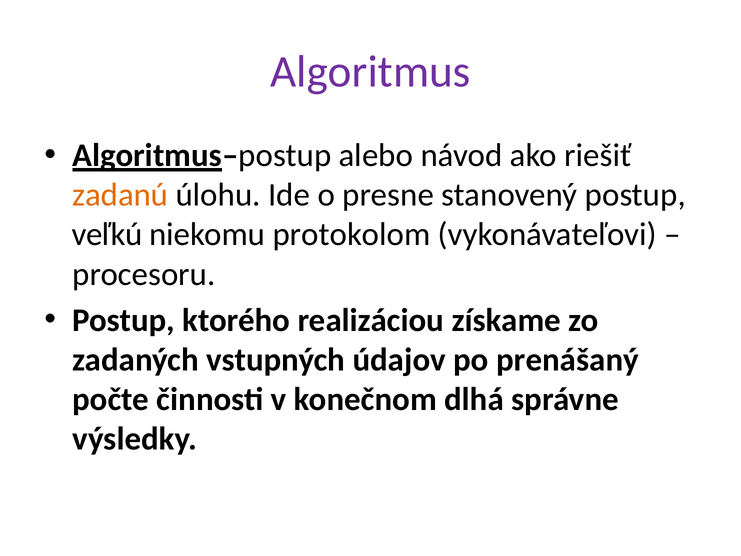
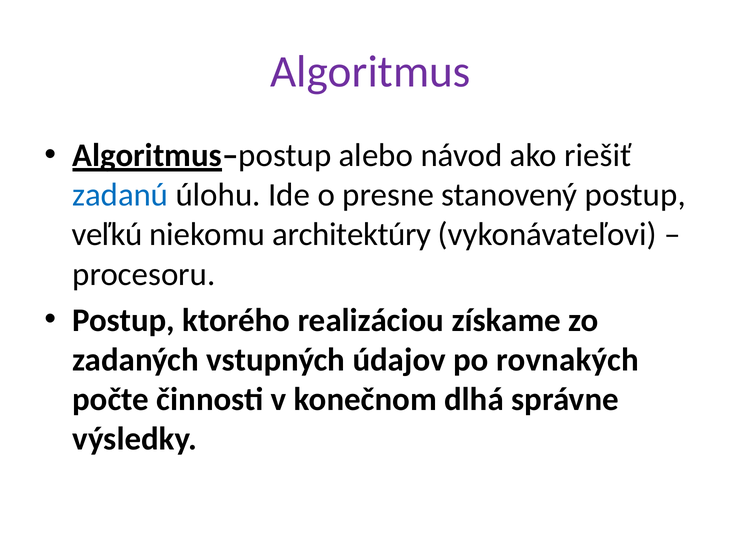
zadanú colour: orange -> blue
protokolom: protokolom -> architektúry
prenášaný: prenášaný -> rovnakých
